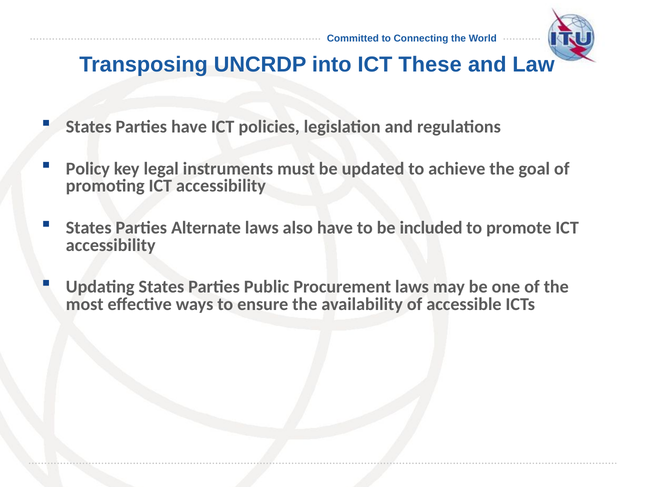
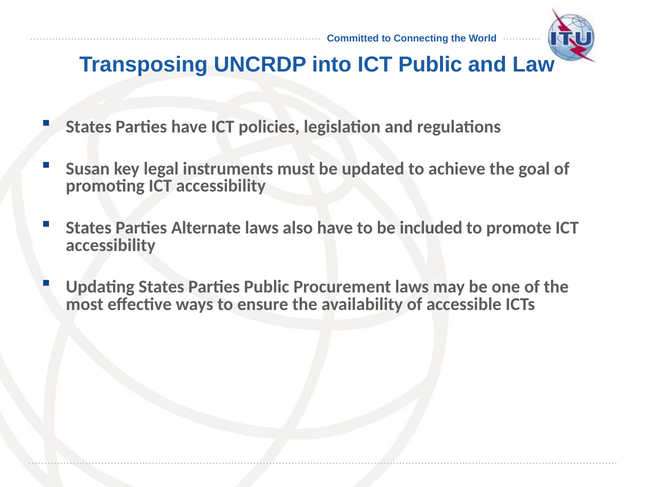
ICT These: These -> Public
Policy: Policy -> Susan
